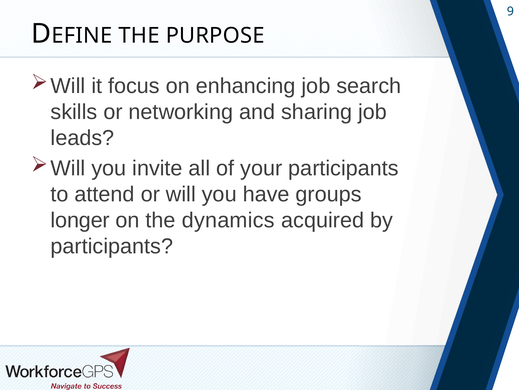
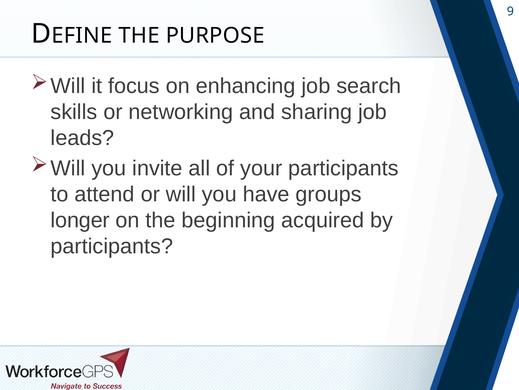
dynamics: dynamics -> beginning
